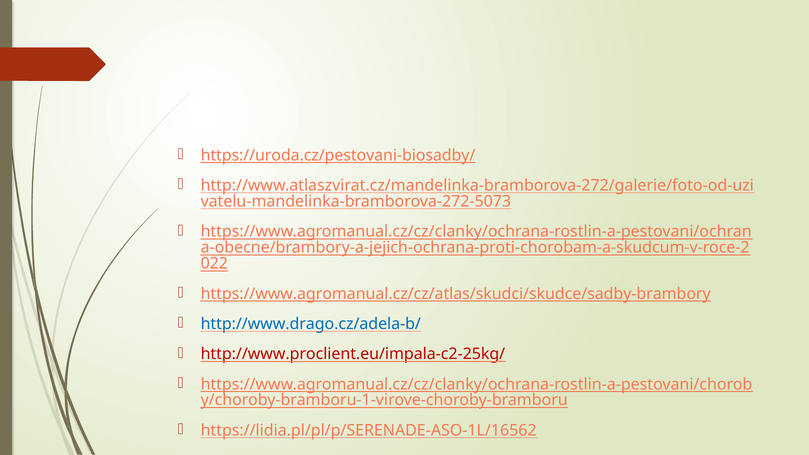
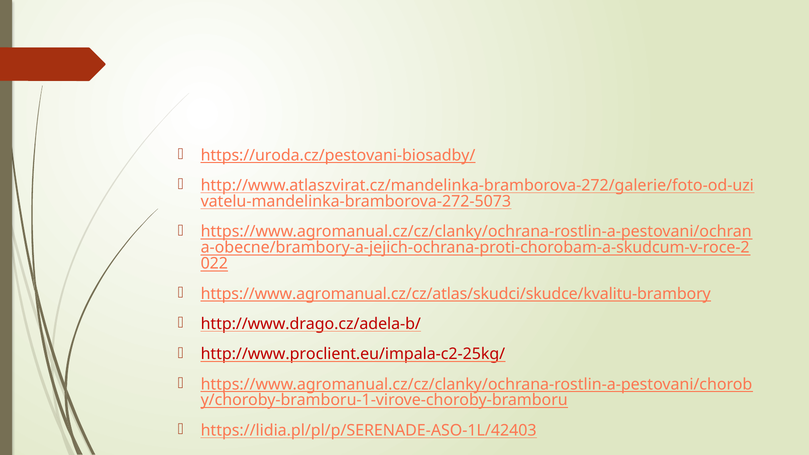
https://www.agromanual.cz/cz/atlas/skudci/skudce/sadby-brambory: https://www.agromanual.cz/cz/atlas/skudci/skudce/sadby-brambory -> https://www.agromanual.cz/cz/atlas/skudci/skudce/kvalitu-brambory
http://www.drago.cz/adela-b/ colour: blue -> red
https://lidia.pl/pl/p/SERENADE-ASO-1L/16562: https://lidia.pl/pl/p/SERENADE-ASO-1L/16562 -> https://lidia.pl/pl/p/SERENADE-ASO-1L/42403
